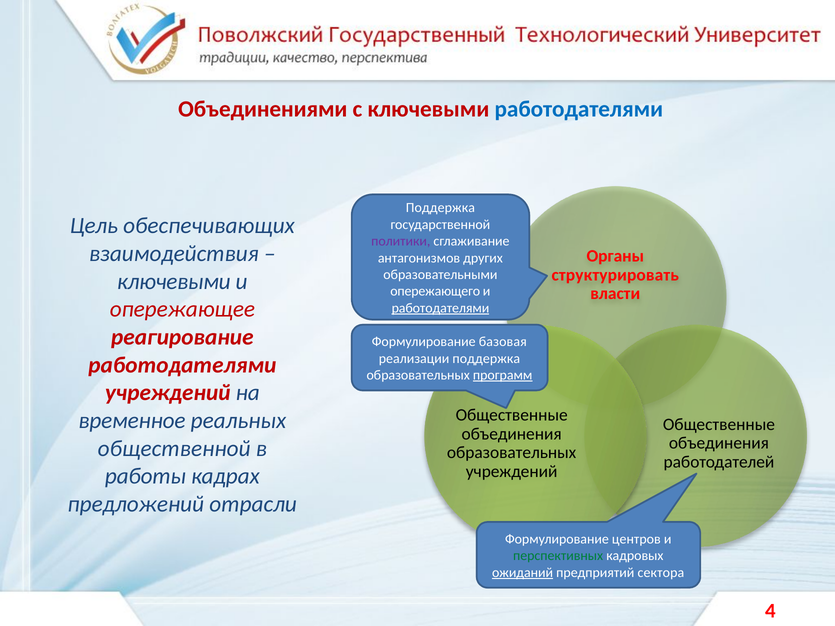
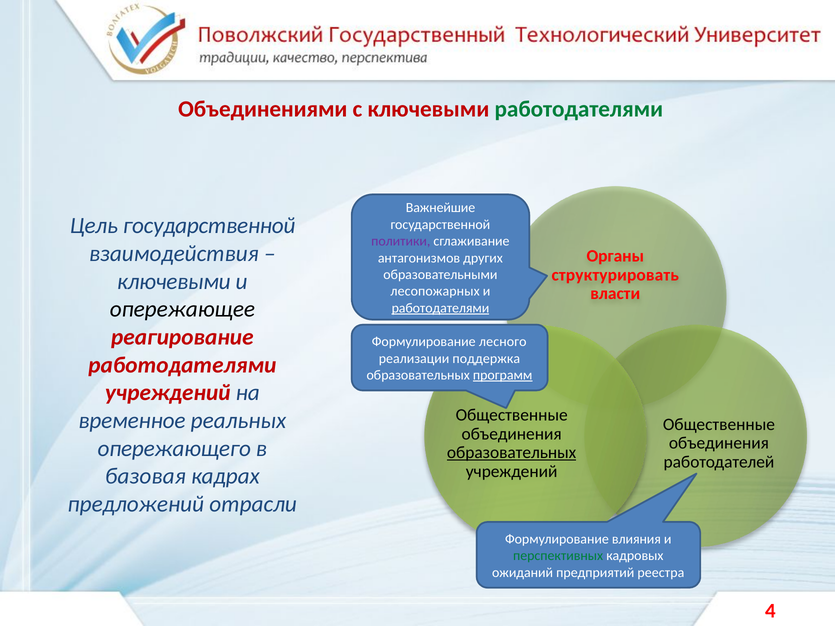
работодателями at (579, 109) colour: blue -> green
Поддержка at (440, 208): Поддержка -> Важнейшие
Цель обеспечивающих: обеспечивающих -> государственной
опережающего: опережающего -> лесопожарных
опережающее colour: red -> black
базовая: базовая -> лесного
общественной: общественной -> опережающего
образовательных at (512, 453) underline: none -> present
работы: работы -> базовая
центров: центров -> влияния
ожиданий underline: present -> none
сектора: сектора -> реестра
